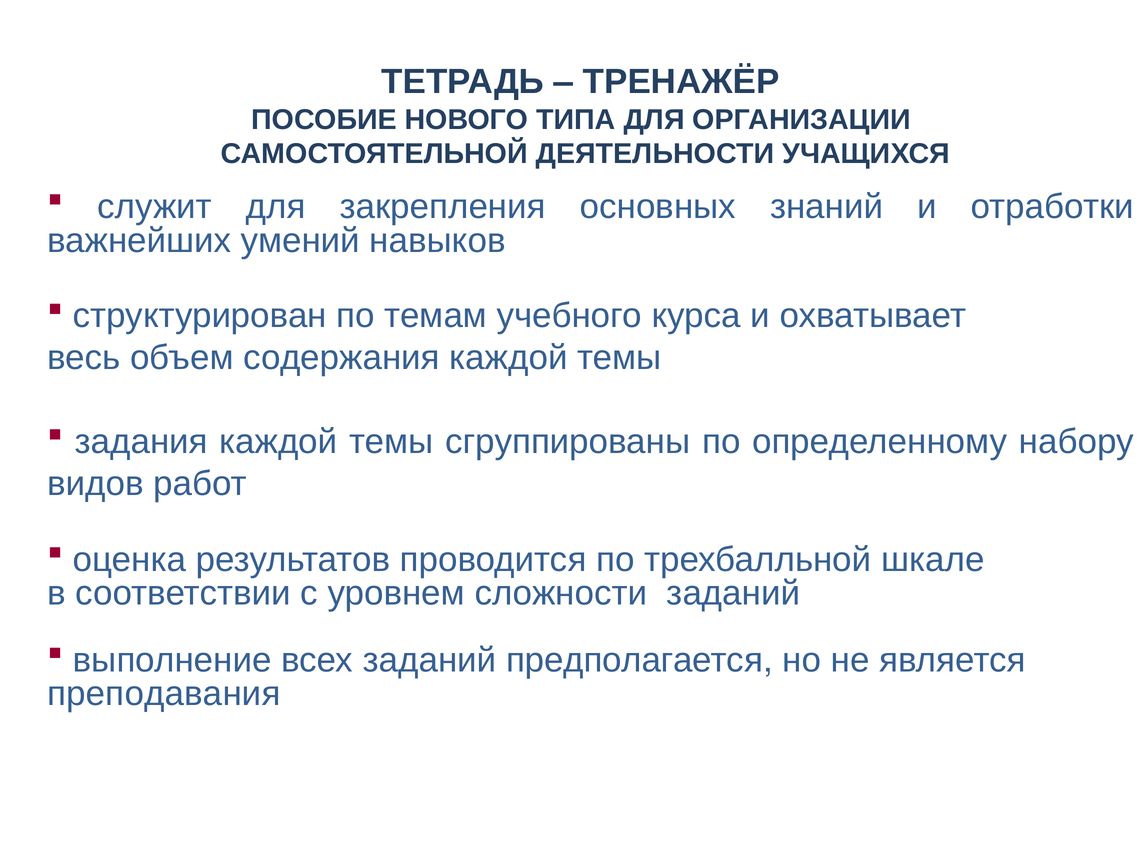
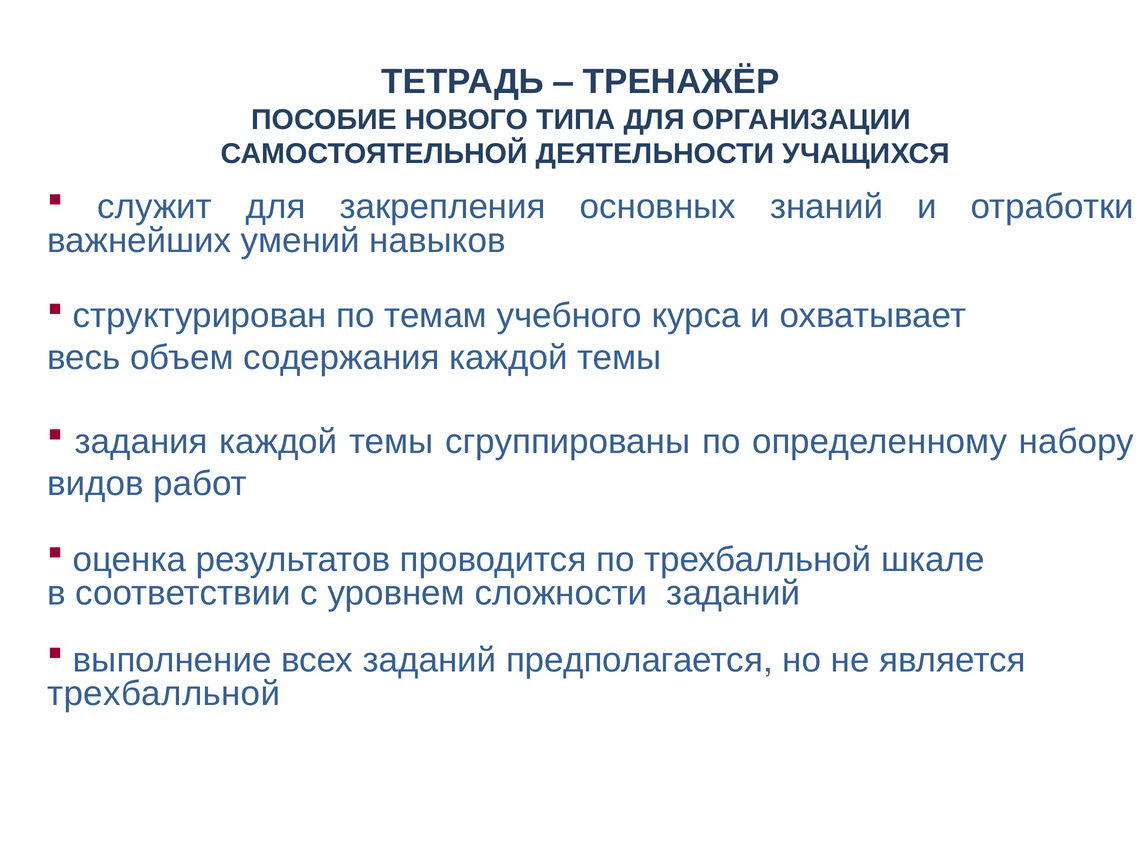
преподавания at (164, 694): преподавания -> трехбалльной
